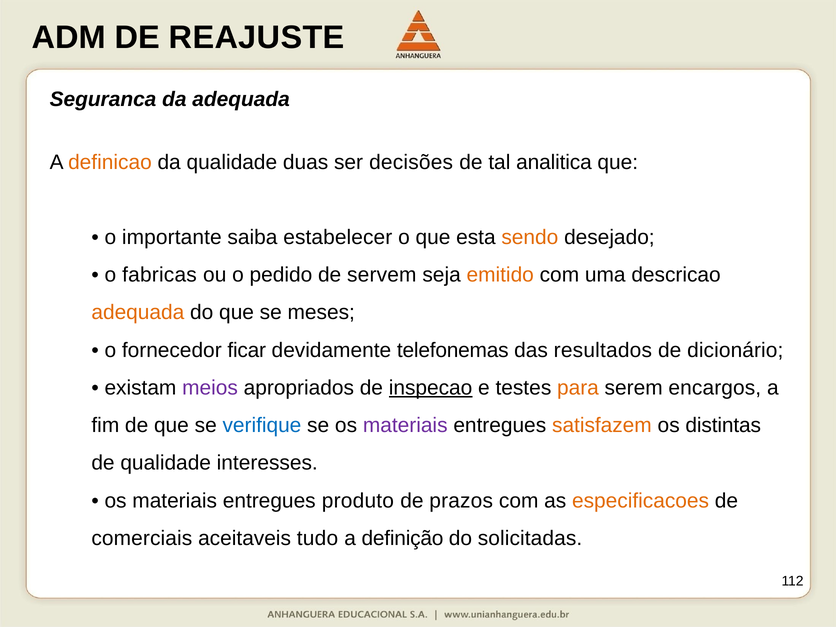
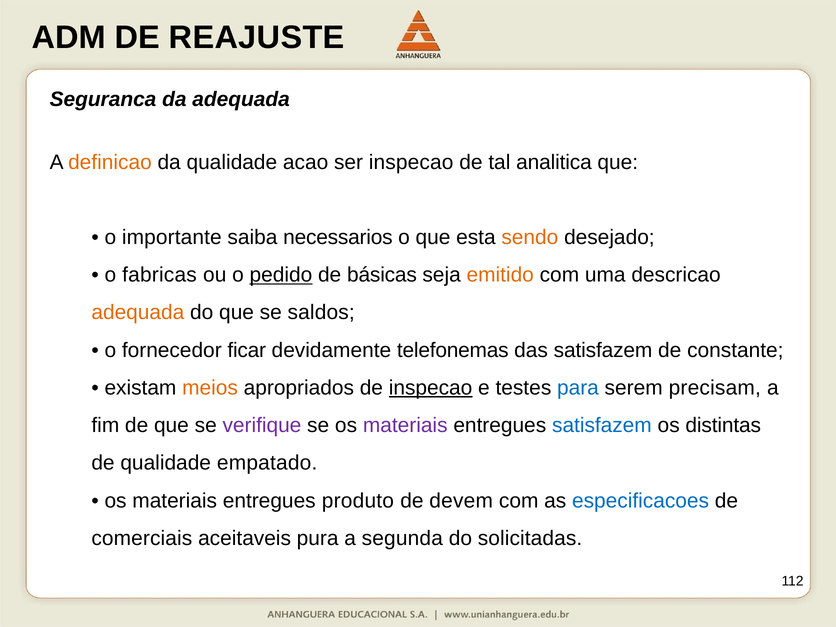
duas: duas -> acao
ser decisões: decisões -> inspecao
estabelecer: estabelecer -> necessarios
pedido underline: none -> present
servem: servem -> básicas
meses: meses -> saldos
das resultados: resultados -> satisfazem
dicionário: dicionário -> constante
meios colour: purple -> orange
para colour: orange -> blue
encargos: encargos -> precisam
verifique colour: blue -> purple
satisfazem at (602, 425) colour: orange -> blue
interesses: interesses -> empatado
prazos: prazos -> devem
especificacoes colour: orange -> blue
tudo: tudo -> pura
definição: definição -> segunda
